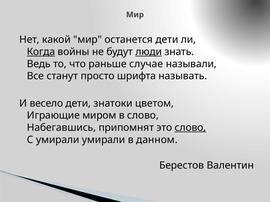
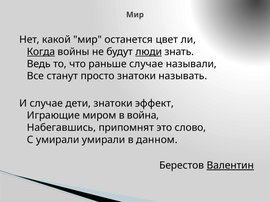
останется дети: дети -> цвет
просто шрифта: шрифта -> знатоки
И весело: весело -> случае
цветом: цветом -> эффект
в слово: слово -> война
слово at (190, 128) underline: present -> none
Валентин underline: none -> present
